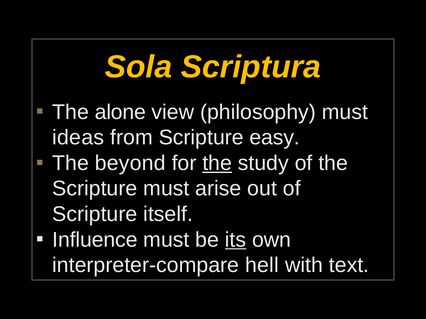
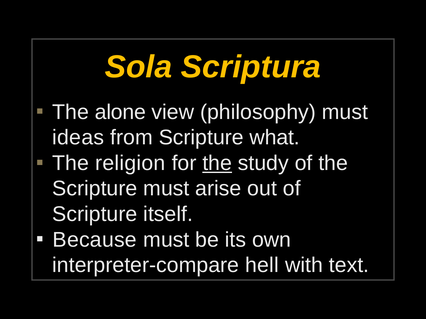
easy: easy -> what
beyond: beyond -> religion
Influence: Influence -> Because
its underline: present -> none
